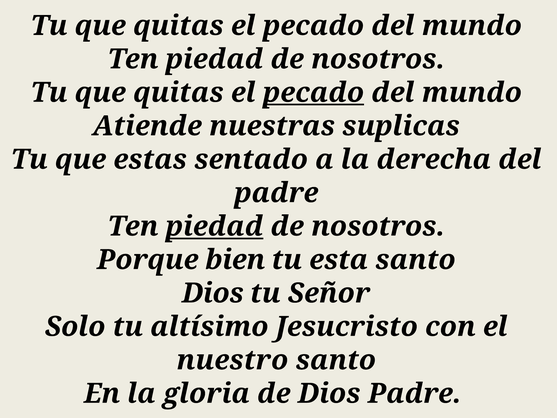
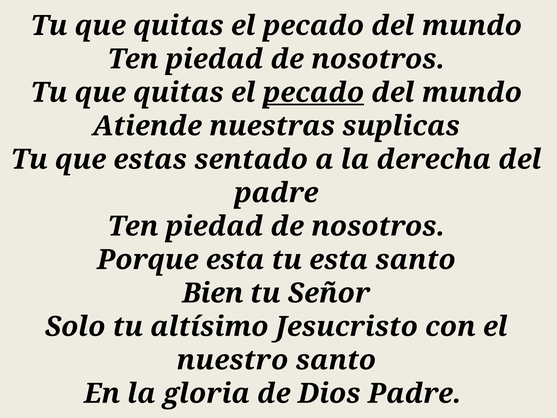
piedad at (215, 226) underline: present -> none
Porque bien: bien -> esta
Dios at (213, 293): Dios -> Bien
